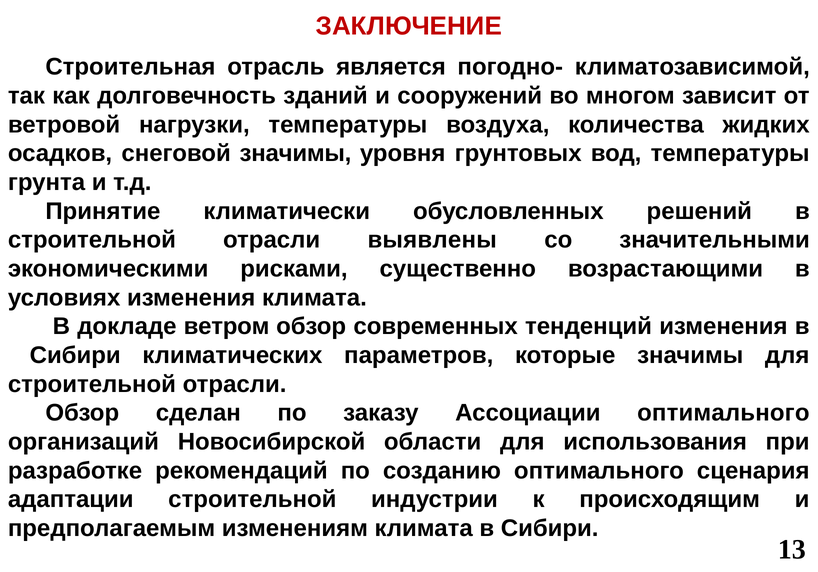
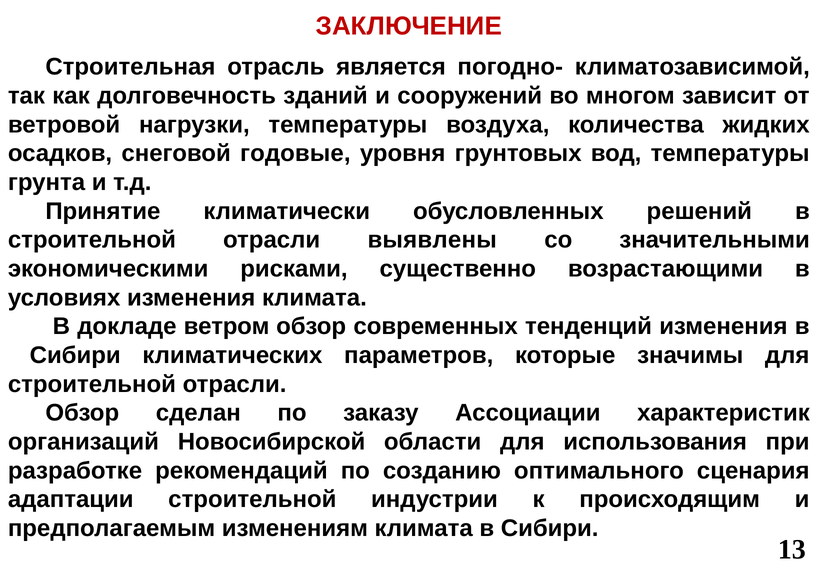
снеговой значимы: значимы -> годовые
Ассоциации оптимального: оптимального -> характеристик
